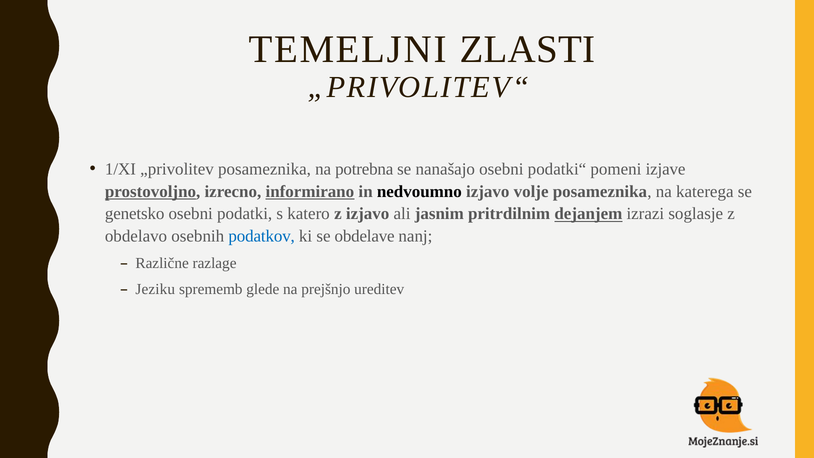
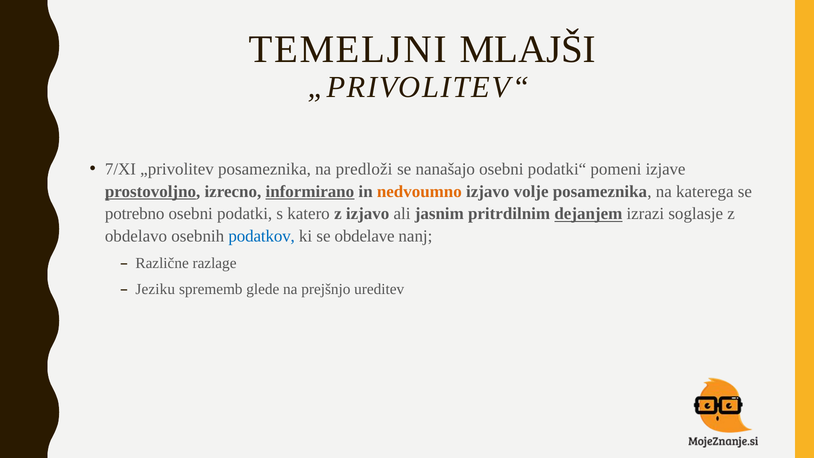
ZLASTI: ZLASTI -> MLAJŠI
1/XI: 1/XI -> 7/XI
potrebna: potrebna -> predloži
nedvoumno colour: black -> orange
genetsko: genetsko -> potrebno
